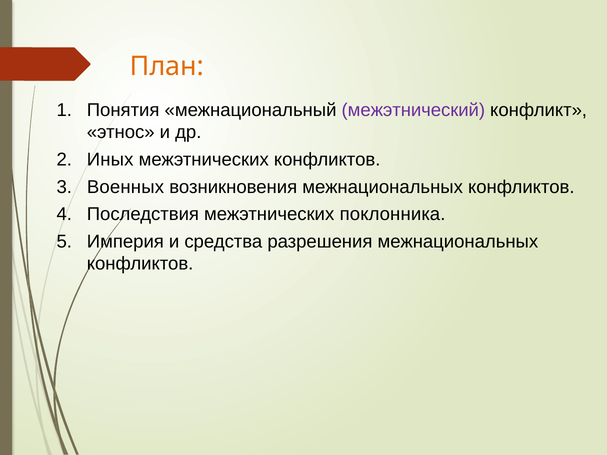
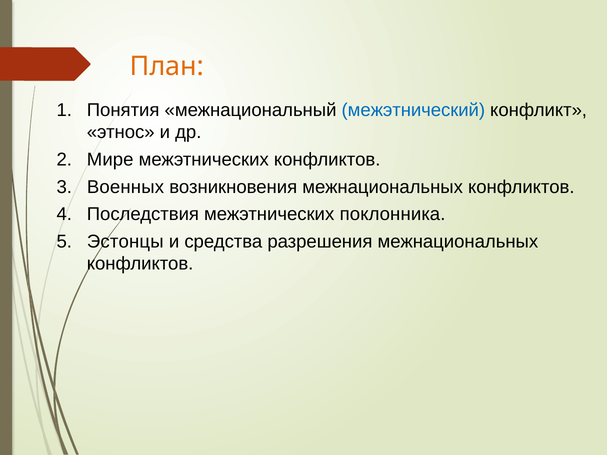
межэтнический colour: purple -> blue
Иных: Иных -> Мире
Империя: Империя -> Эстонцы
